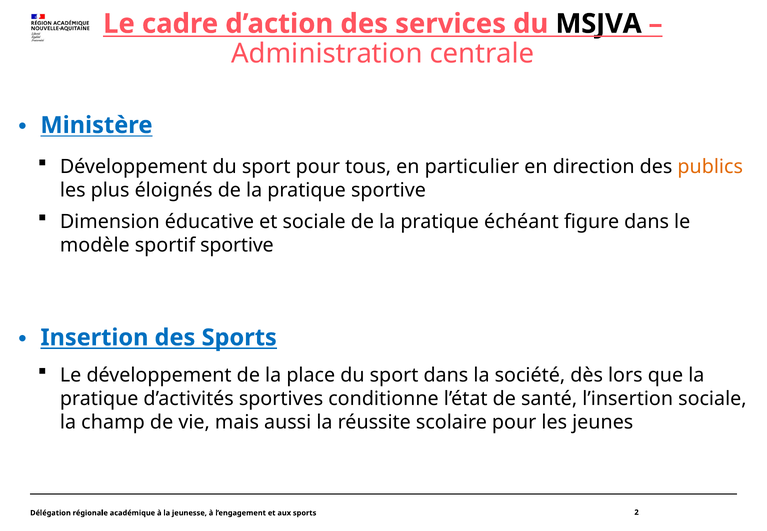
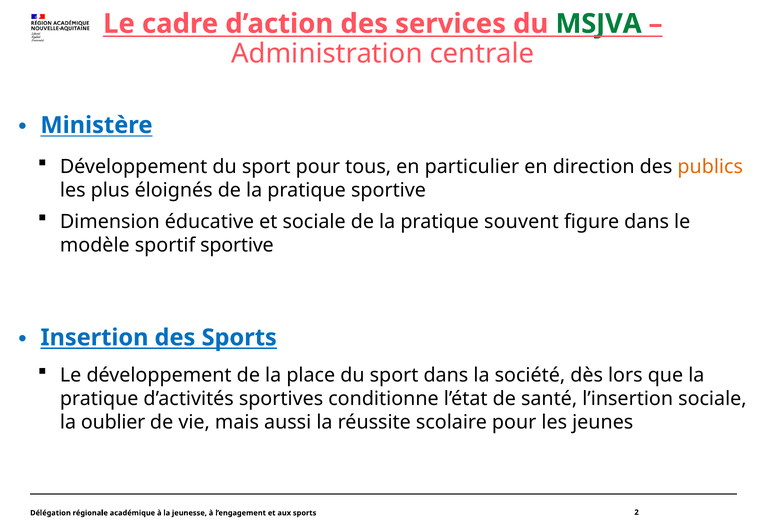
MSJVA colour: black -> green
échéant: échéant -> souvent
champ: champ -> oublier
